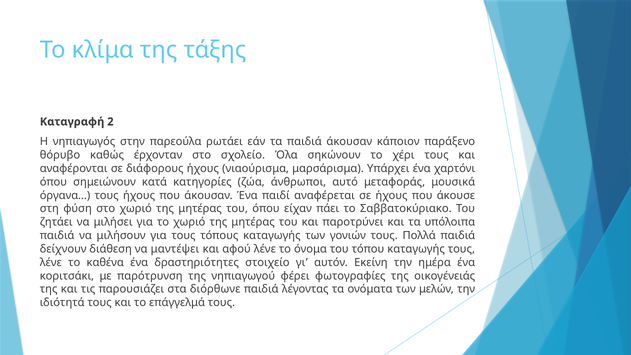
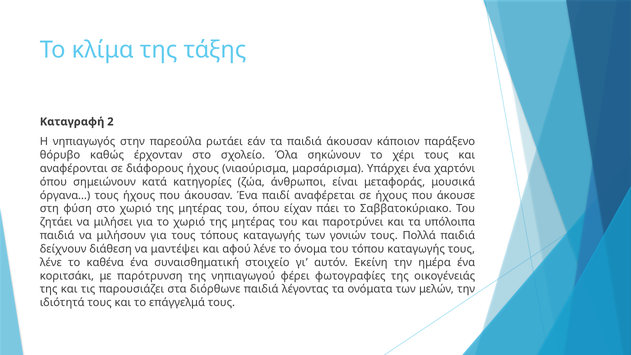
αυτό: αυτό -> είναι
δραστηριότητες: δραστηριότητες -> συναισθηματική
